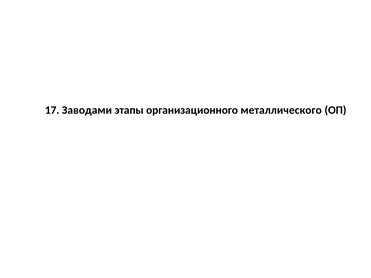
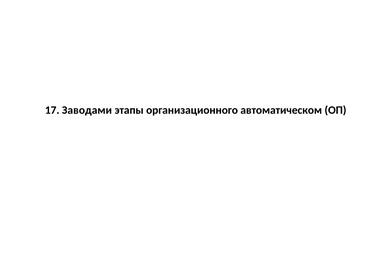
металлического: металлического -> автоматическом
